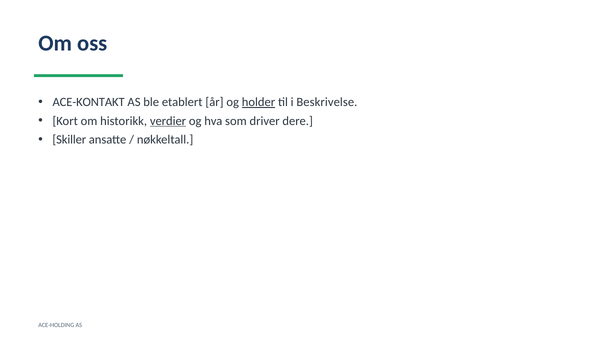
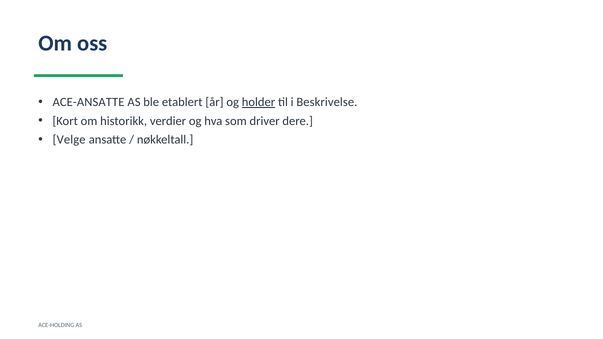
ACE-KONTAKT: ACE-KONTAKT -> ACE-ANSATTE
verdier underline: present -> none
Skiller: Skiller -> Velge
